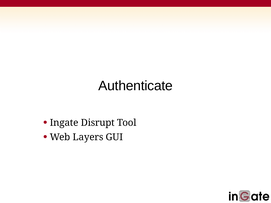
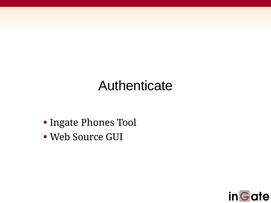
Disrupt: Disrupt -> Phones
Layers: Layers -> Source
